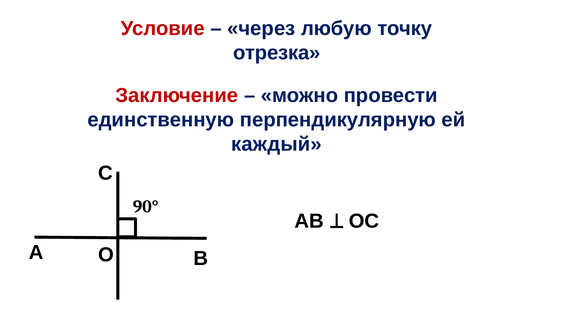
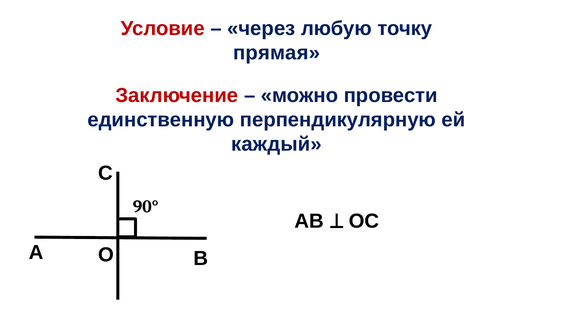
отрезка: отрезка -> прямая
